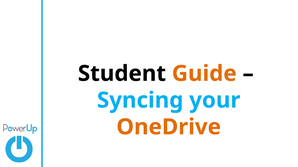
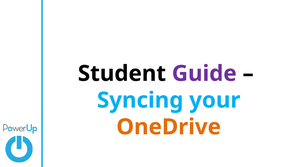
Guide colour: orange -> purple
